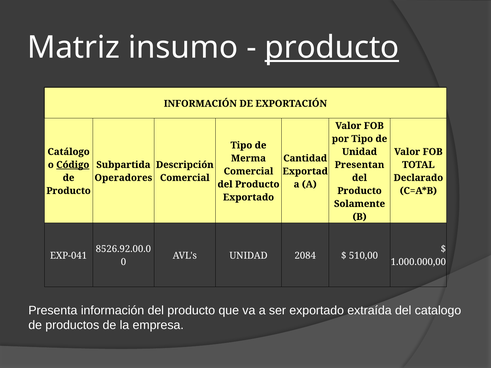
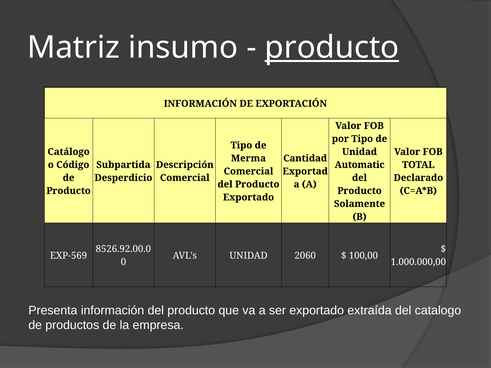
Código underline: present -> none
Presentan: Presentan -> Automatic
Operadores: Operadores -> Desperdicio
EXP-041: EXP-041 -> EXP-569
2084: 2084 -> 2060
510,00: 510,00 -> 100,00
